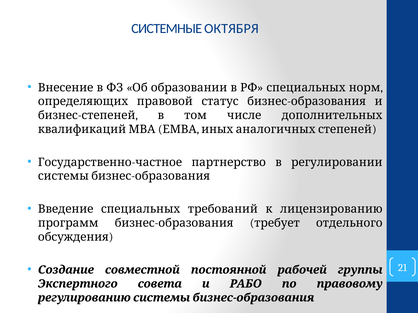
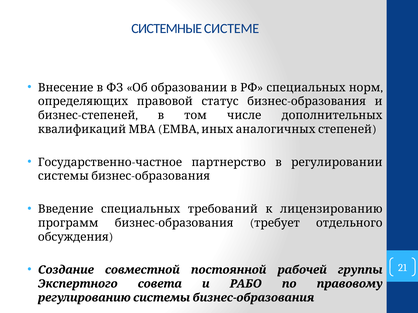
ОКТЯБРЯ: ОКТЯБРЯ -> СИСТЕМЕ
